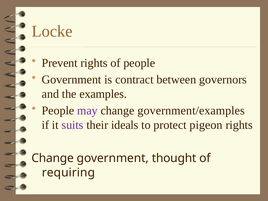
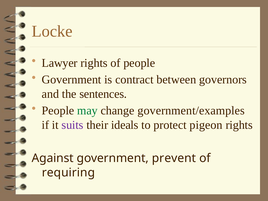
Prevent: Prevent -> Lawyer
examples: examples -> sentences
may colour: purple -> green
Change at (53, 158): Change -> Against
thought: thought -> prevent
